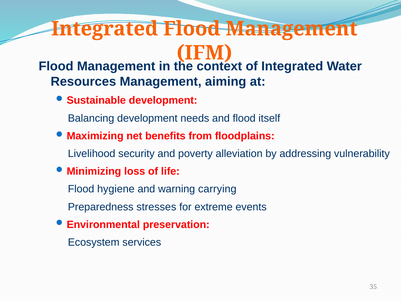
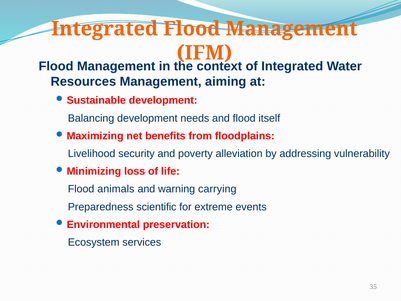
hygiene: hygiene -> animals
stresses: stresses -> scientific
